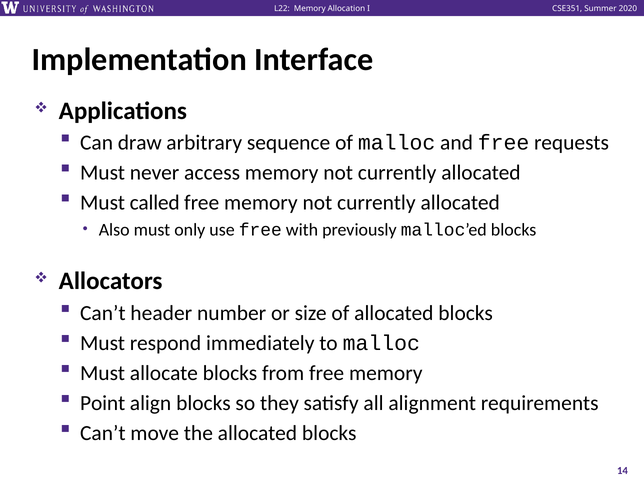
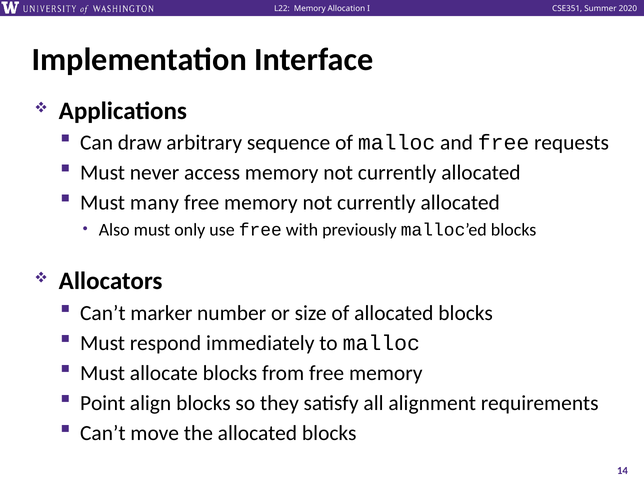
called: called -> many
header: header -> marker
